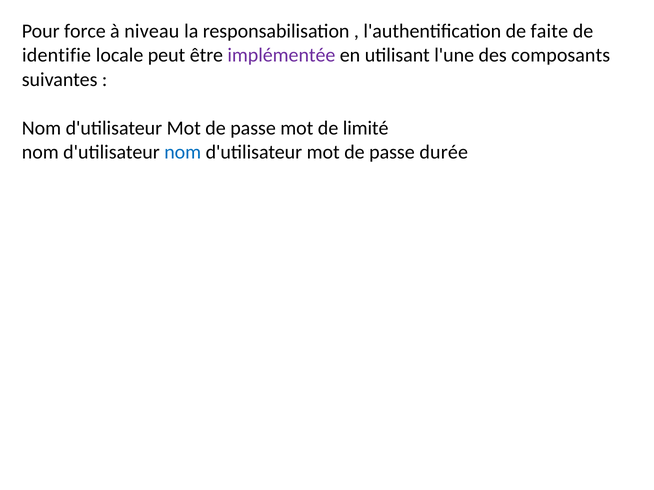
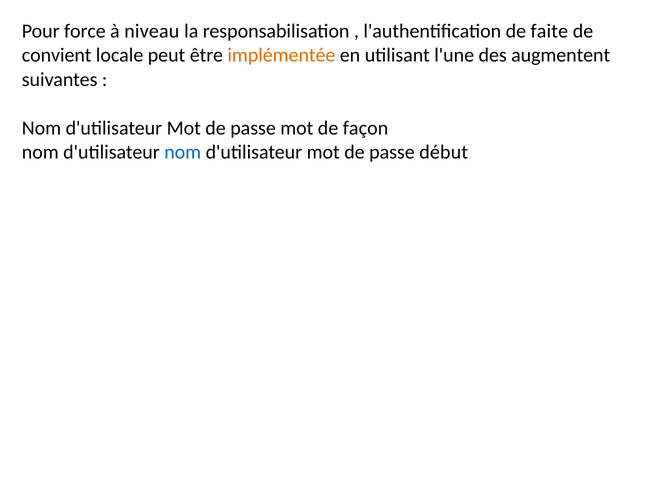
identifie: identifie -> convient
implémentée colour: purple -> orange
composants: composants -> augmentent
limité: limité -> façon
durée: durée -> début
